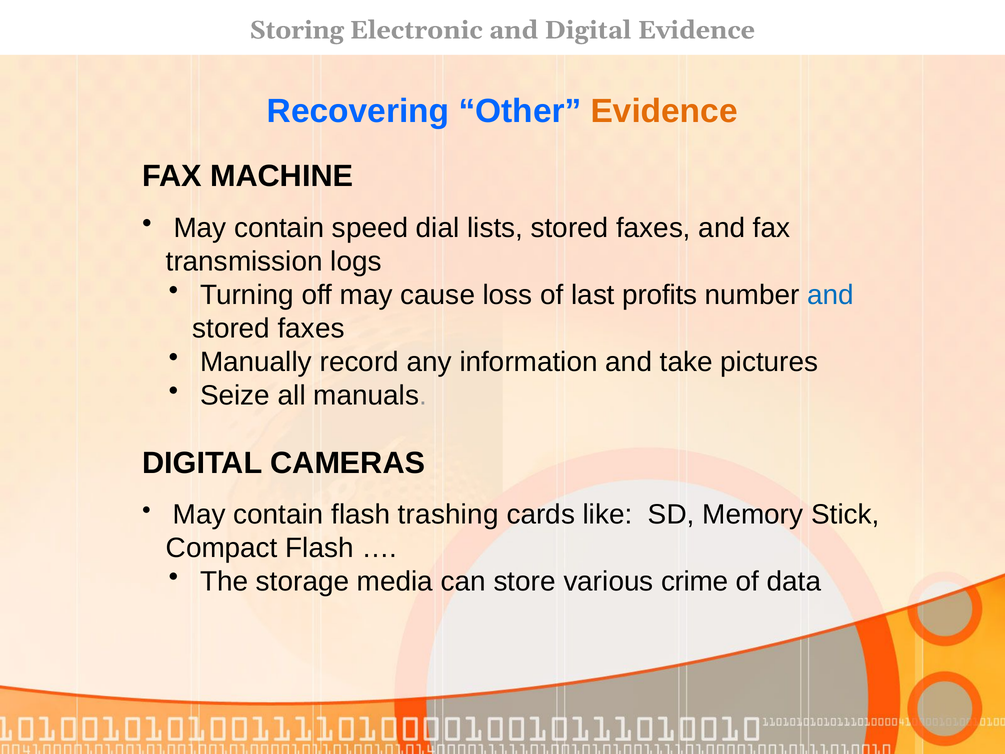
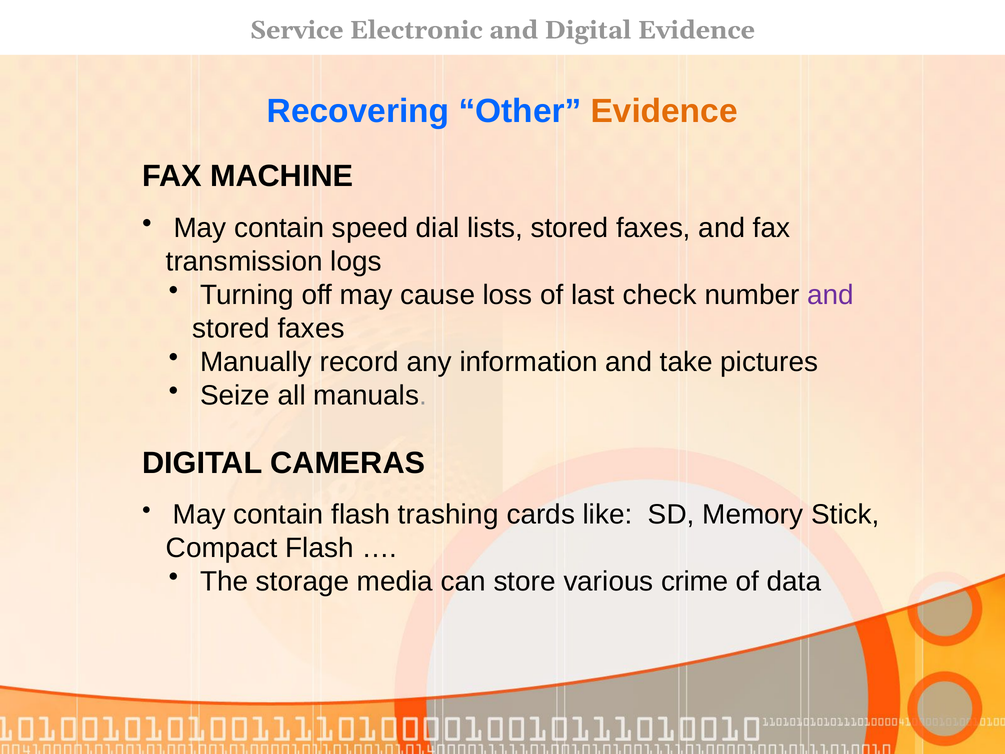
Storing: Storing -> Service
profits: profits -> check
and at (831, 295) colour: blue -> purple
